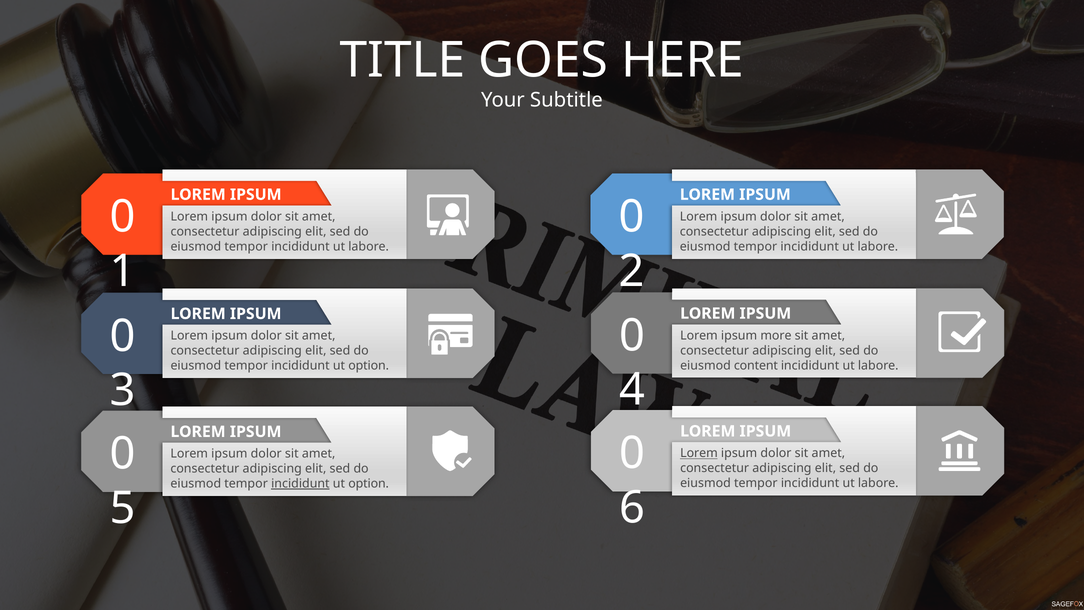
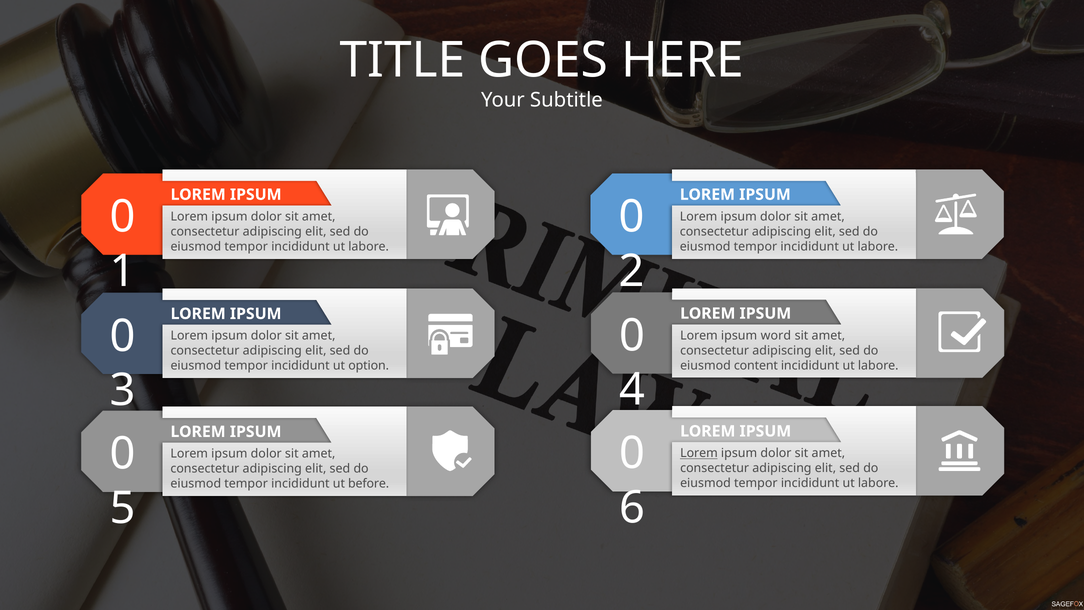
more: more -> word
incididunt at (300, 484) underline: present -> none
option at (369, 484): option -> before
